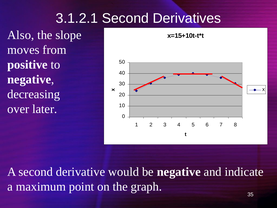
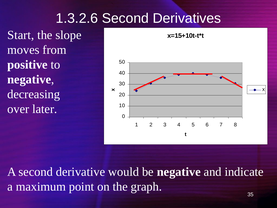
3.1.2.1: 3.1.2.1 -> 1.3.2.6
Also: Also -> Start
